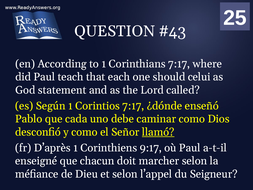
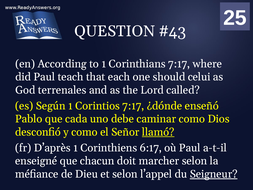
statement: statement -> terrenales
9:17: 9:17 -> 6:17
Seigneur underline: none -> present
